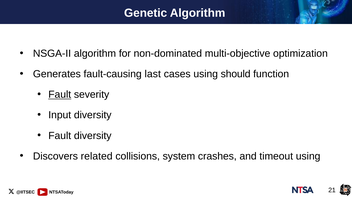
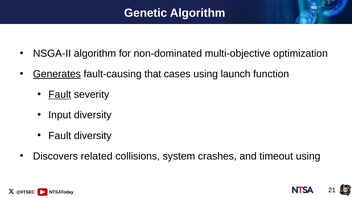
Generates underline: none -> present
last: last -> that
should: should -> launch
